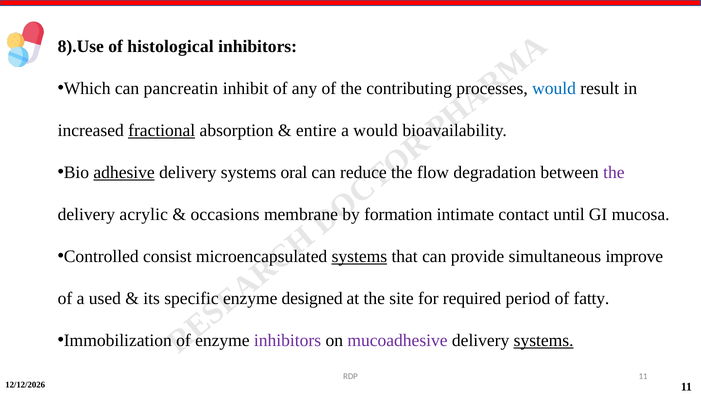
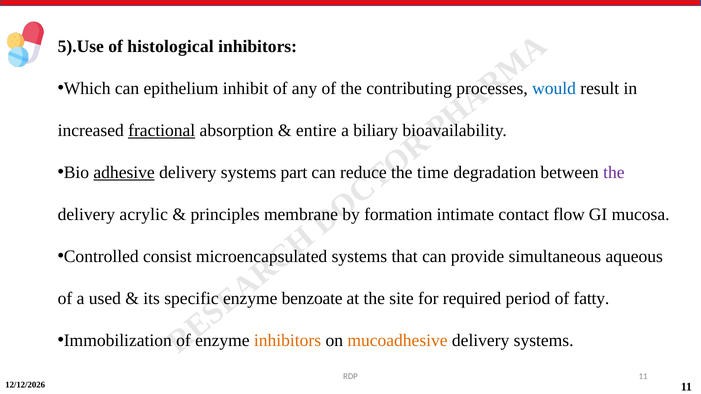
8).Use: 8).Use -> 5).Use
pancreatin: pancreatin -> epithelium
a would: would -> biliary
oral: oral -> part
flow: flow -> time
occasions: occasions -> principles
until: until -> flow
systems at (359, 257) underline: present -> none
improve: improve -> aqueous
designed: designed -> benzoate
inhibitors at (288, 341) colour: purple -> orange
mucoadhesive colour: purple -> orange
systems at (544, 341) underline: present -> none
